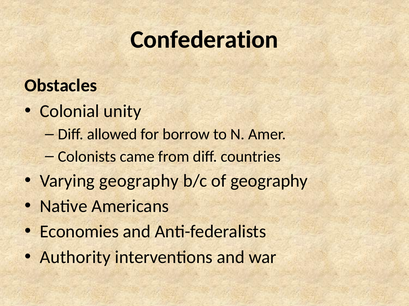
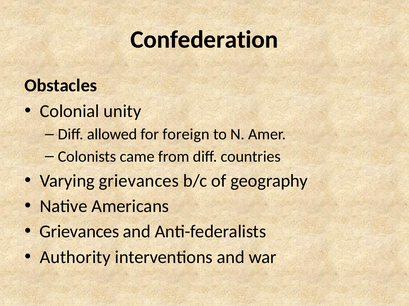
borrow: borrow -> foreign
Varying geography: geography -> grievances
Economies at (79, 232): Economies -> Grievances
